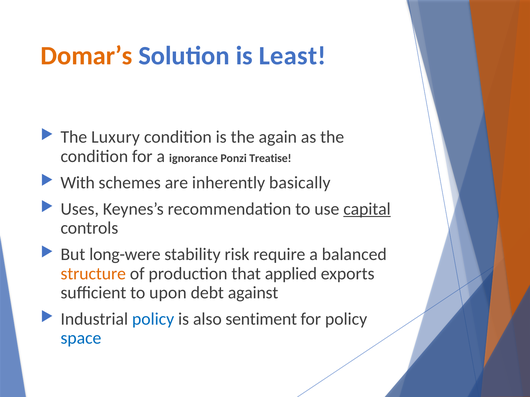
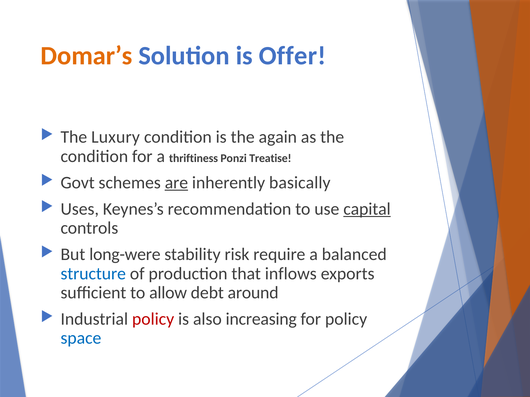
Least: Least -> Offer
ignorance: ignorance -> thriftiness
With: With -> Govt
are underline: none -> present
structure colour: orange -> blue
applied: applied -> inflows
upon: upon -> allow
against: against -> around
policy at (153, 319) colour: blue -> red
sentiment: sentiment -> increasing
